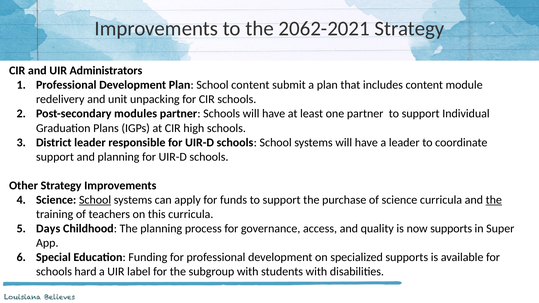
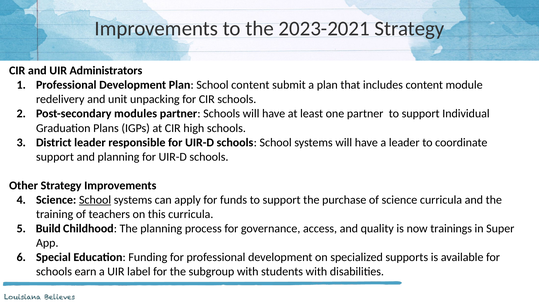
2062-2021: 2062-2021 -> 2023-2021
the at (494, 200) underline: present -> none
Days: Days -> Build
now supports: supports -> trainings
hard: hard -> earn
